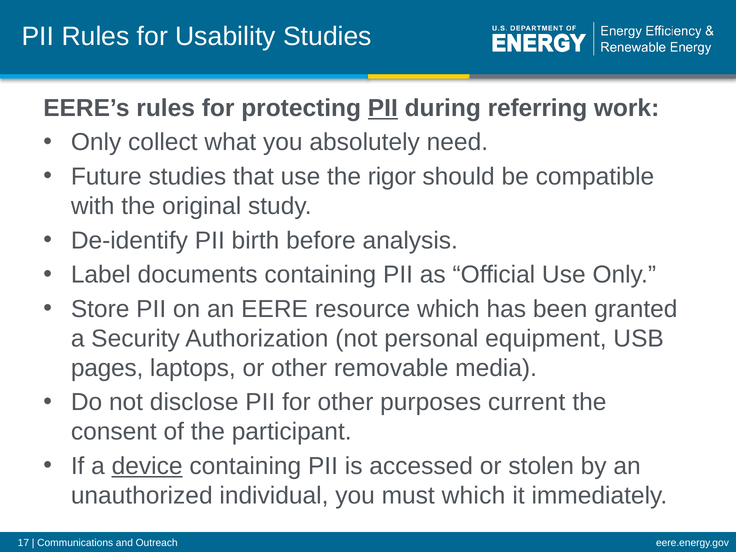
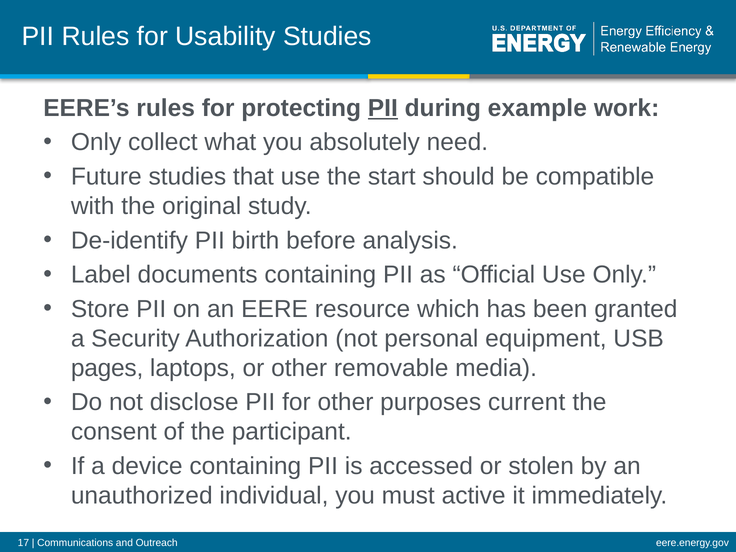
referring: referring -> example
rigor: rigor -> start
device underline: present -> none
must which: which -> active
